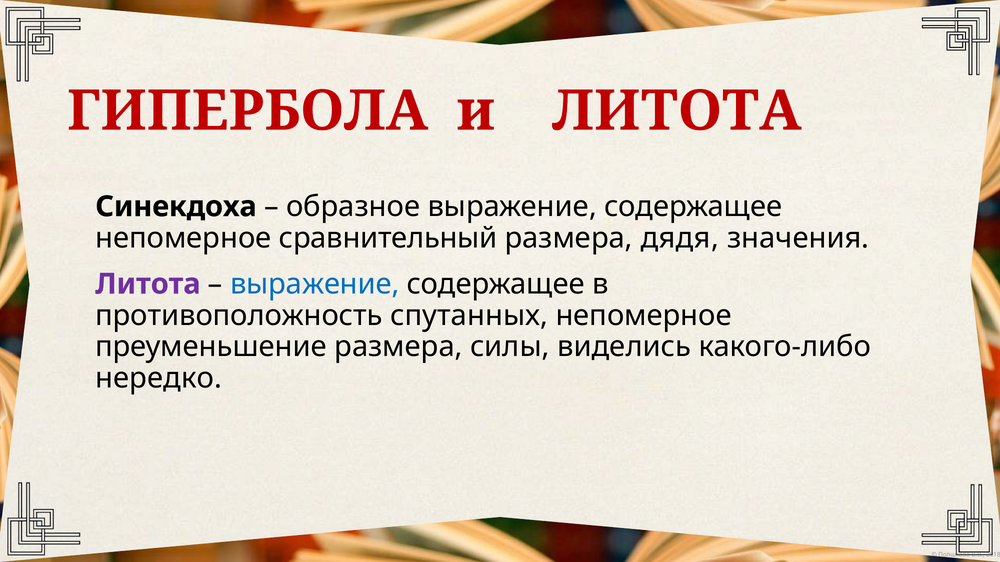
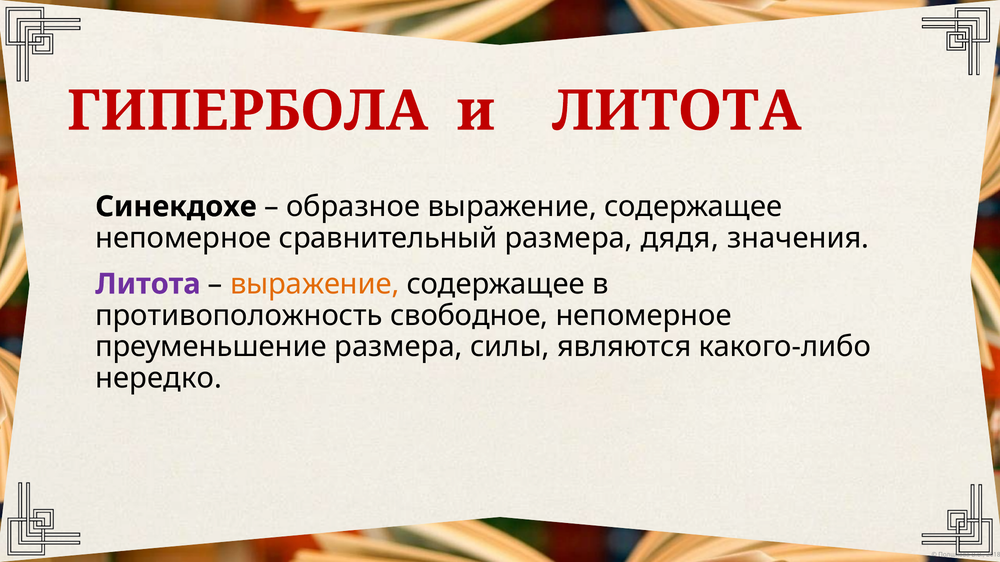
Синекдоха: Синекдоха -> Синекдохе
выражение at (315, 284) colour: blue -> orange
спутанных: спутанных -> свободное
виделись: виделись -> являются
